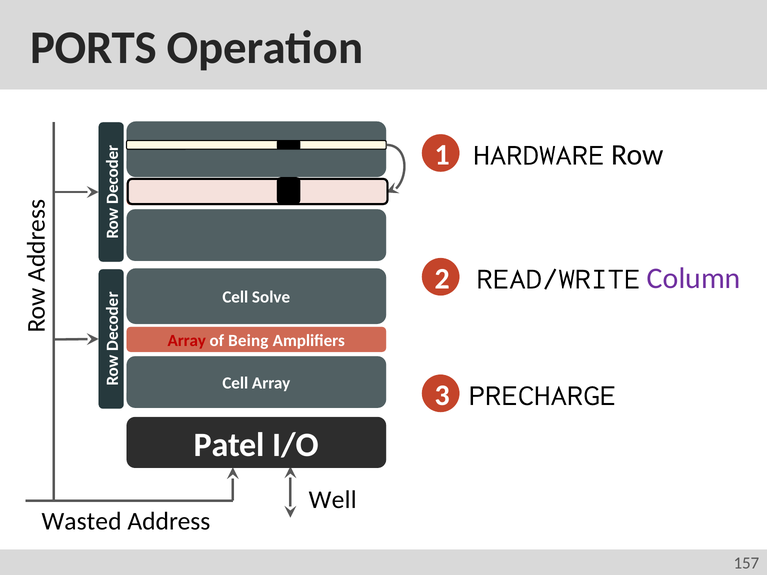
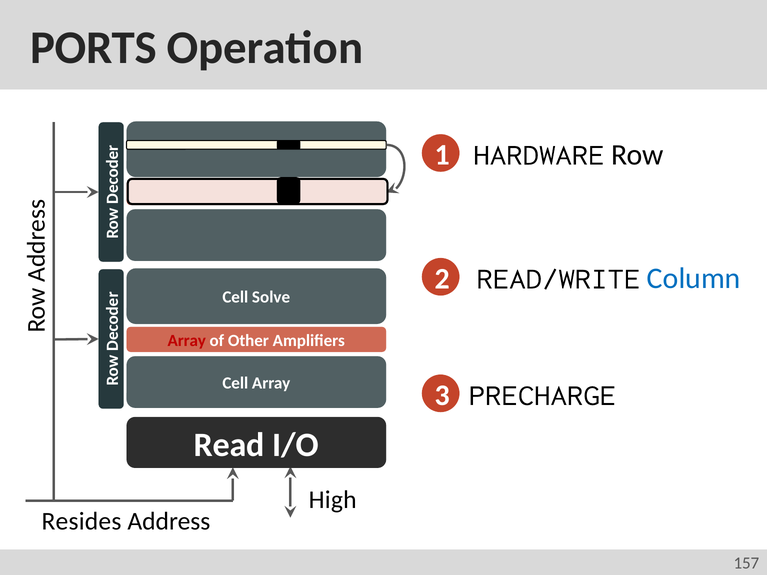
Column colour: purple -> blue
Being: Being -> Other
Patel: Patel -> Read
Well: Well -> High
Wasted: Wasted -> Resides
